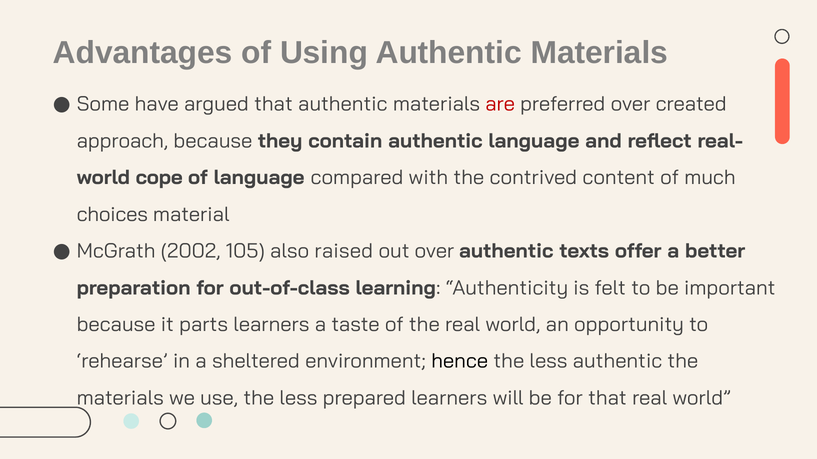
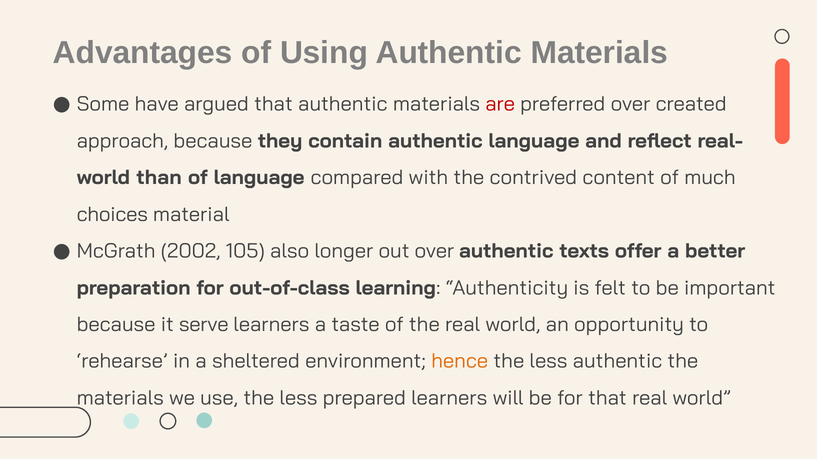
cope: cope -> than
raised: raised -> longer
parts: parts -> serve
hence colour: black -> orange
